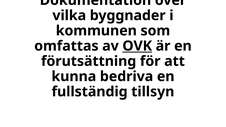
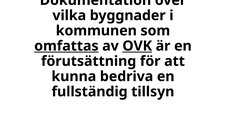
omfattas underline: none -> present
